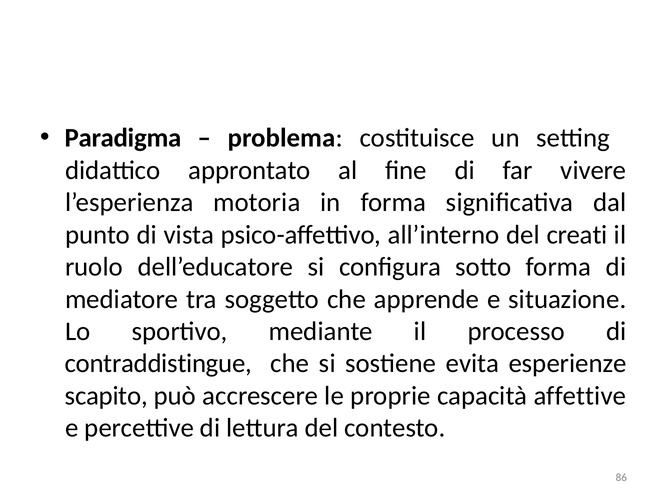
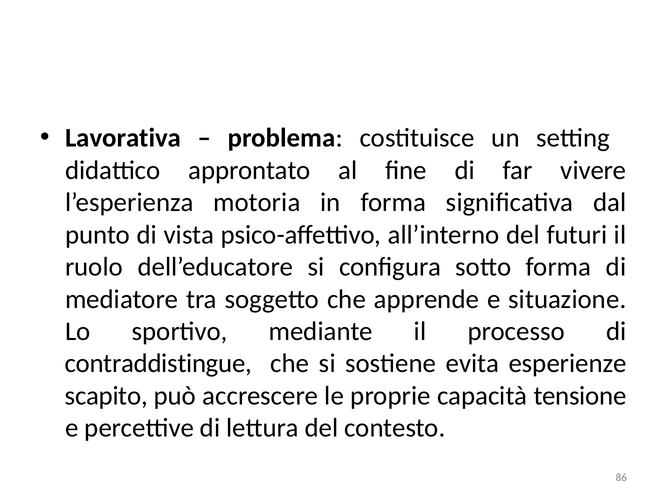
Paradigma: Paradigma -> Lavorativa
creati: creati -> futuri
affettive: affettive -> tensione
